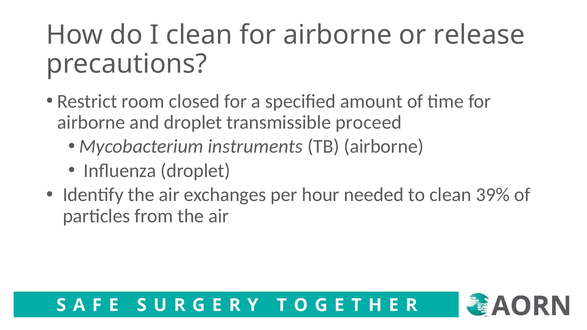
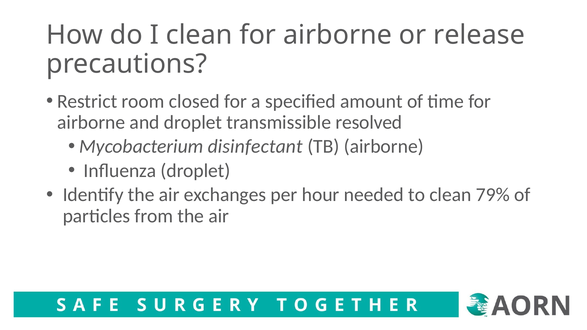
proceed: proceed -> resolved
instruments: instruments -> disinfectant
39%: 39% -> 79%
